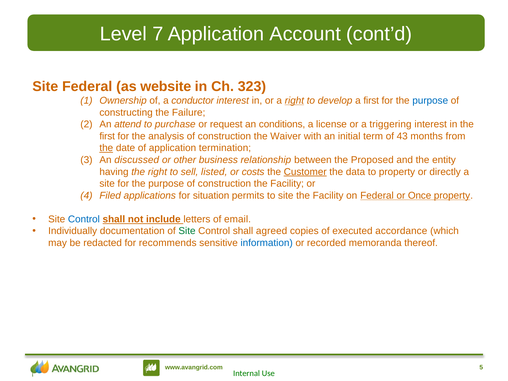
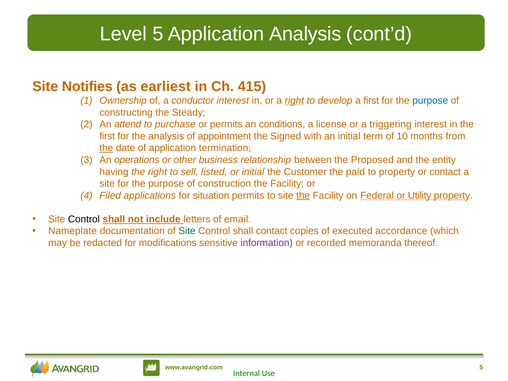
Level 7: 7 -> 5
Application Account: Account -> Analysis
Site Federal: Federal -> Notifies
website: website -> earliest
323: 323 -> 415
Failure: Failure -> Steady
or request: request -> permits
construction at (224, 136): construction -> appointment
Waiver: Waiver -> Signed
43: 43 -> 10
discussed: discussed -> operations
or costs: costs -> initial
Customer underline: present -> none
data: data -> paid
or directly: directly -> contact
the at (303, 195) underline: none -> present
Once: Once -> Utility
Control at (84, 219) colour: blue -> black
Individually: Individually -> Nameplate
shall agreed: agreed -> contact
recommends: recommends -> modifications
information colour: blue -> purple
